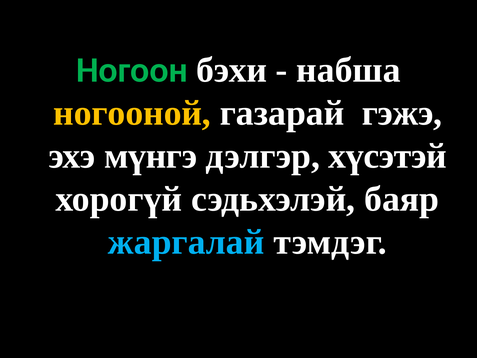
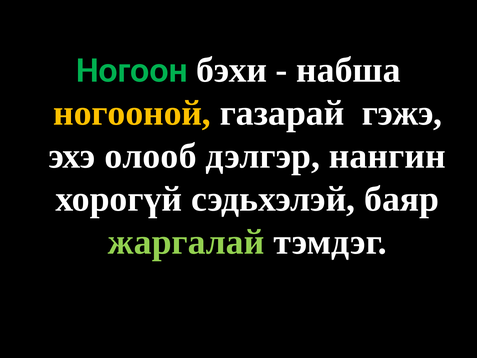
мүнгэ: мүнгэ -> олооб
хүсэтэй: хүсэтэй -> нангин
жаргалай colour: light blue -> light green
